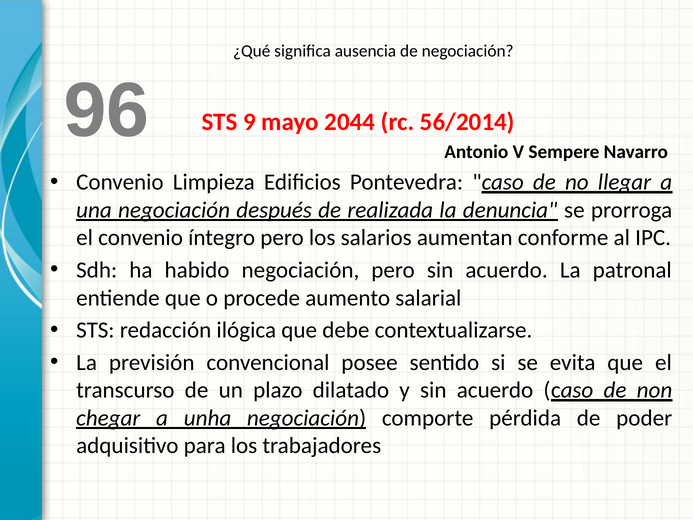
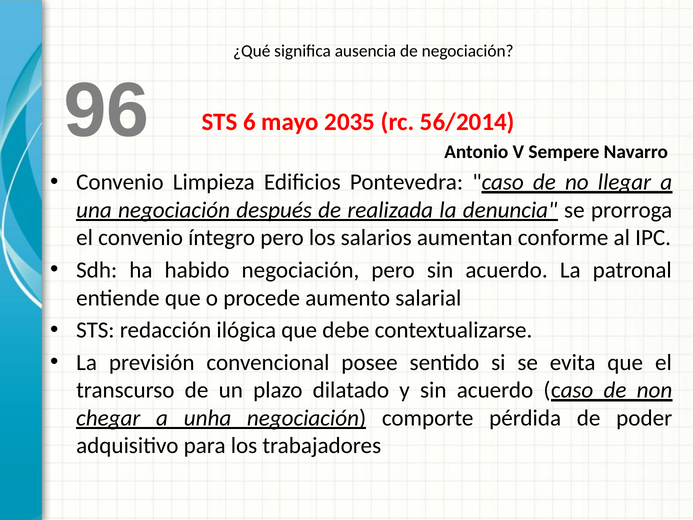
9: 9 -> 6
2044: 2044 -> 2035
